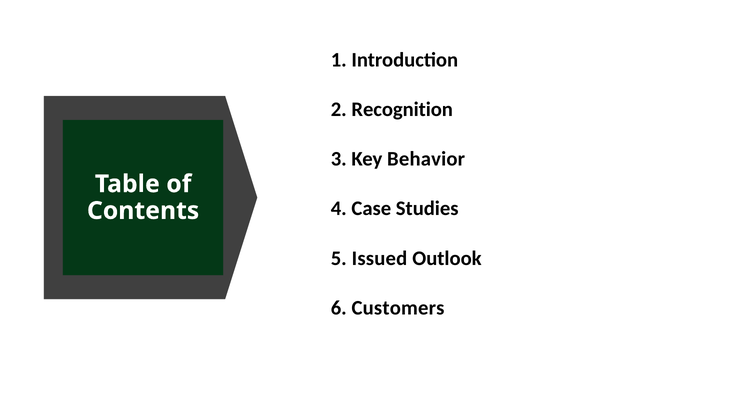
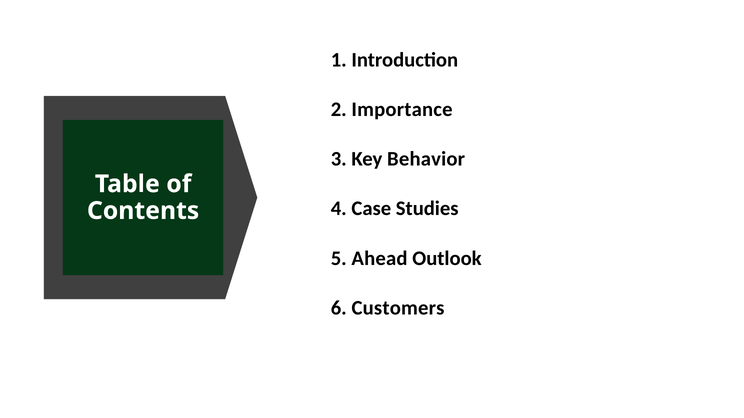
Recognition: Recognition -> Importance
Issued: Issued -> Ahead
